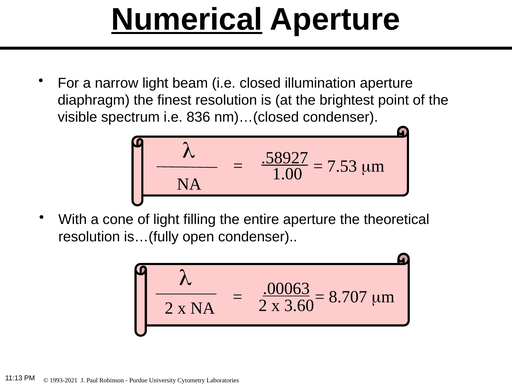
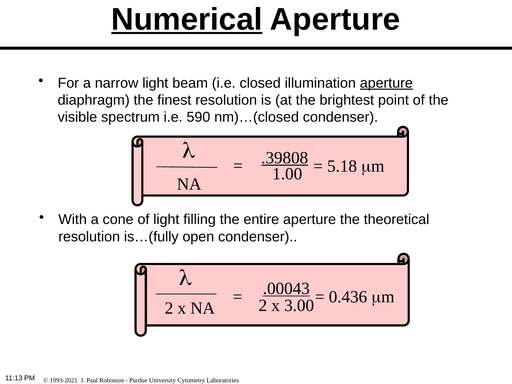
aperture at (386, 83) underline: none -> present
836: 836 -> 590
.58927: .58927 -> .39808
7.53: 7.53 -> 5.18
.00063: .00063 -> .00043
3.60: 3.60 -> 3.00
8.707: 8.707 -> 0.436
